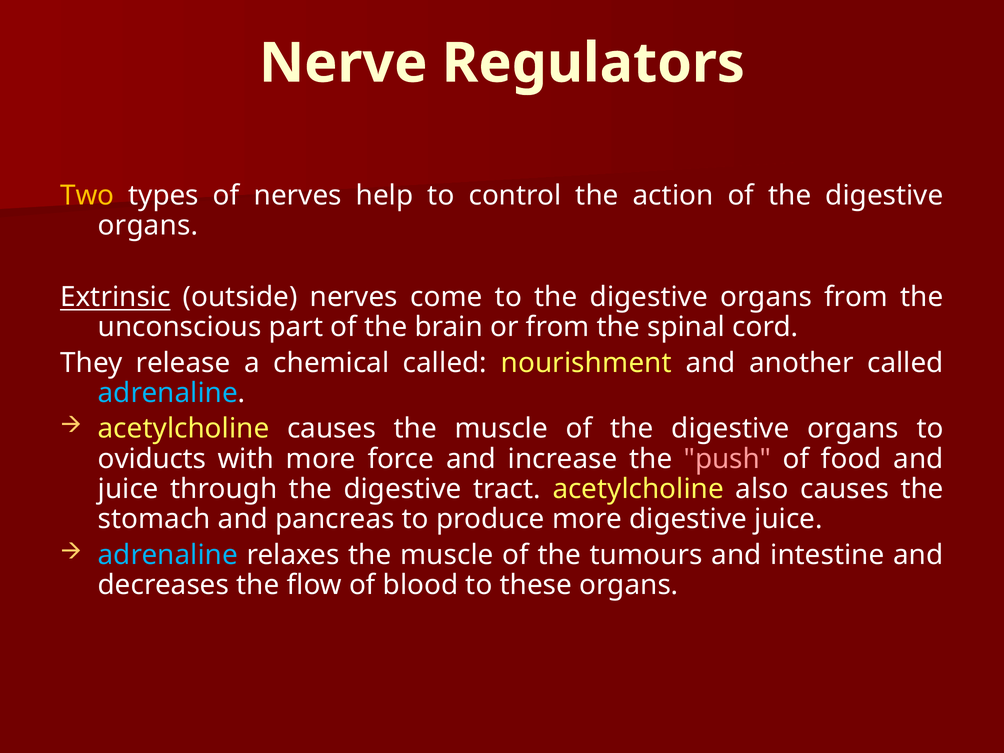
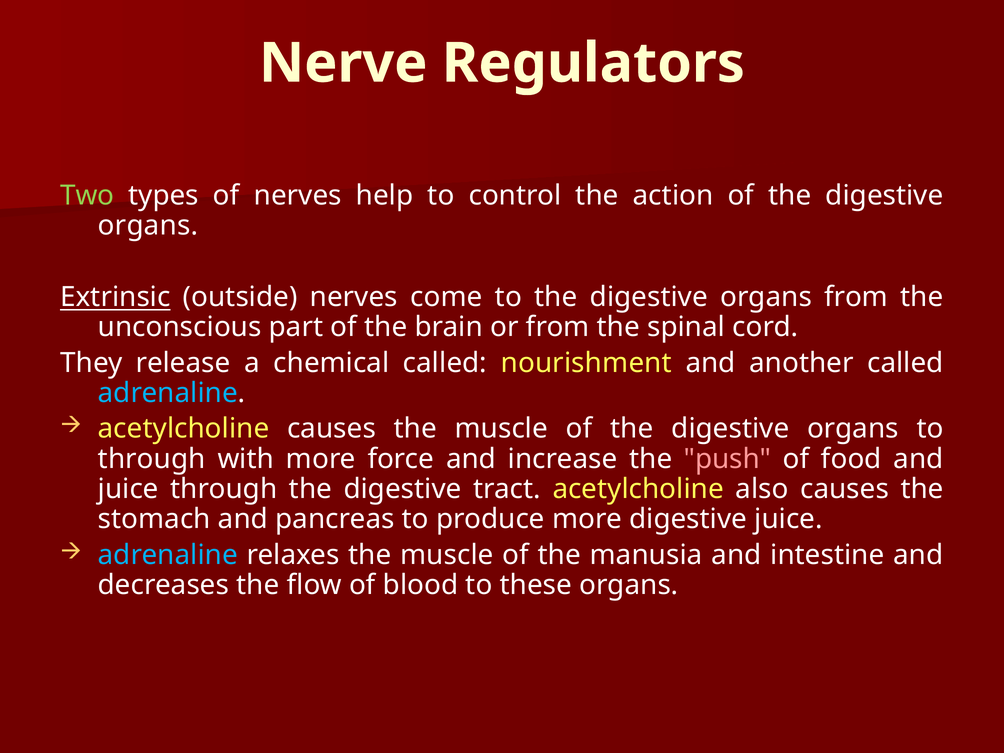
Two colour: yellow -> light green
oviducts at (152, 459): oviducts -> through
tumours: tumours -> manusia
